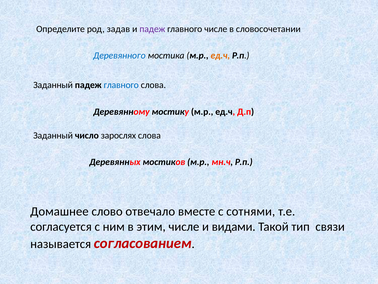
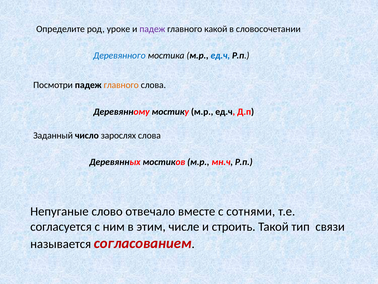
задав: задав -> уроке
главного числе: числе -> какой
ед.ч at (220, 55) colour: orange -> blue
Заданный at (53, 85): Заданный -> Посмотри
главного at (121, 85) colour: blue -> orange
Домашнее: Домашнее -> Непуганые
видами: видами -> строить
